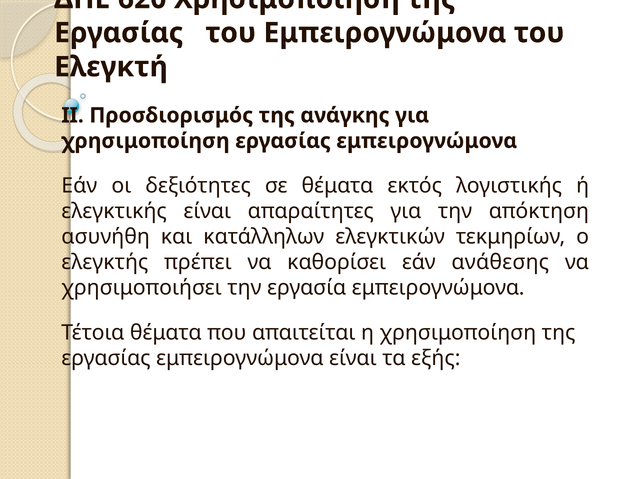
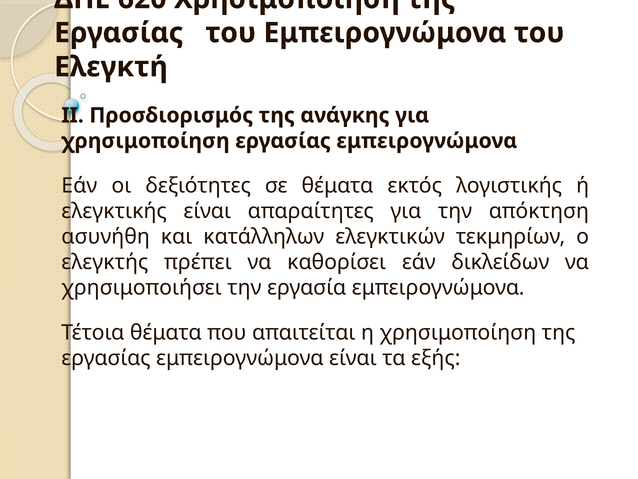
ανάθεσης: ανάθεσης -> δικλείδων
